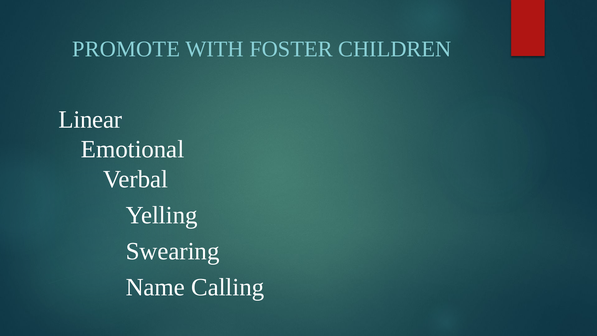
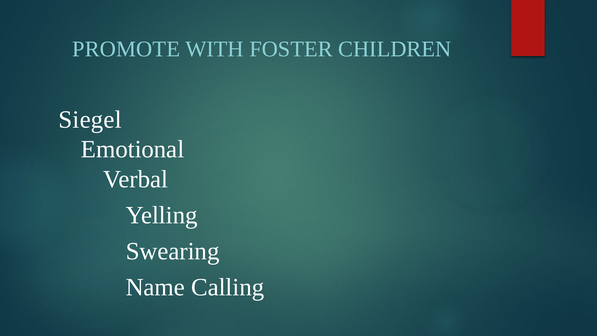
Linear: Linear -> Siegel
